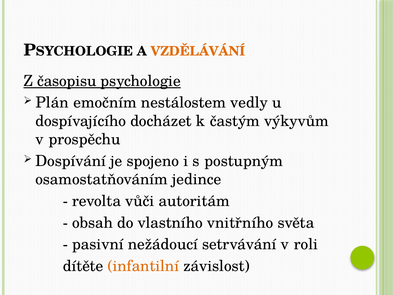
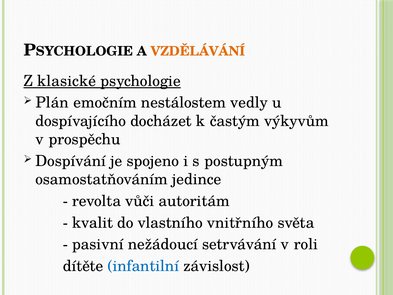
časopisu: časopisu -> klasické
obsah: obsah -> kvalit
infantilní colour: orange -> blue
